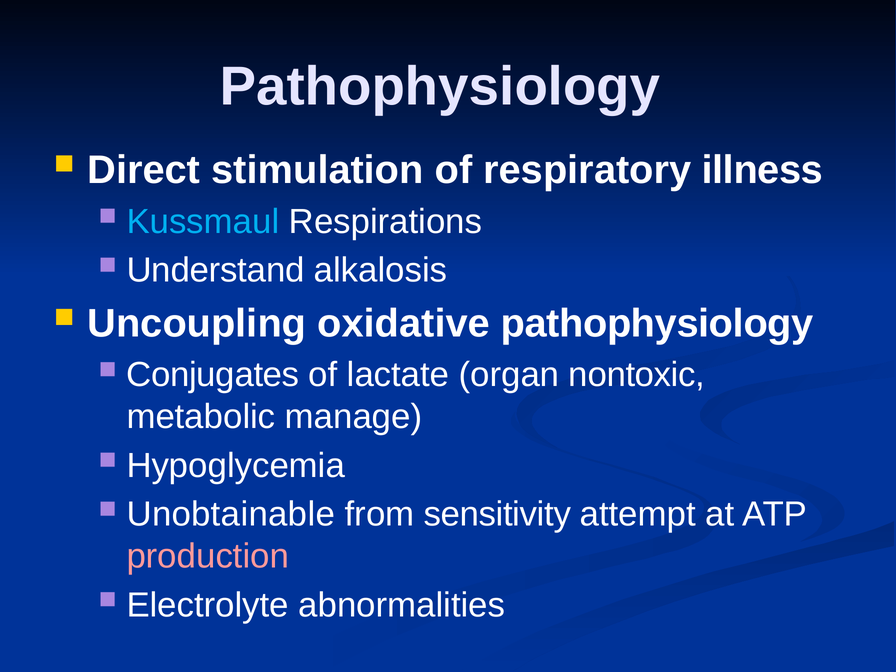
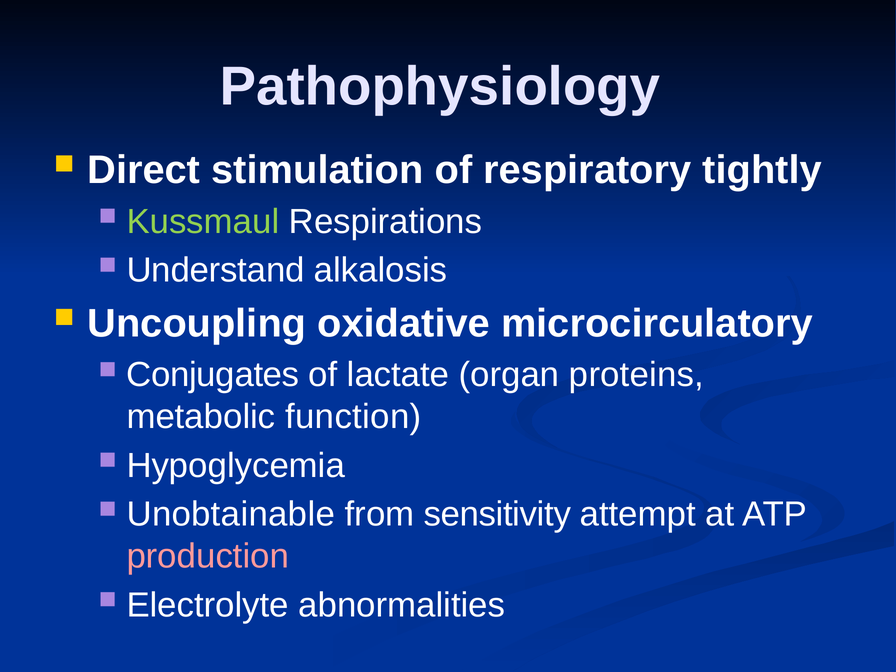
illness: illness -> tightly
Kussmaul colour: light blue -> light green
oxidative pathophysiology: pathophysiology -> microcirculatory
nontoxic: nontoxic -> proteins
manage: manage -> function
